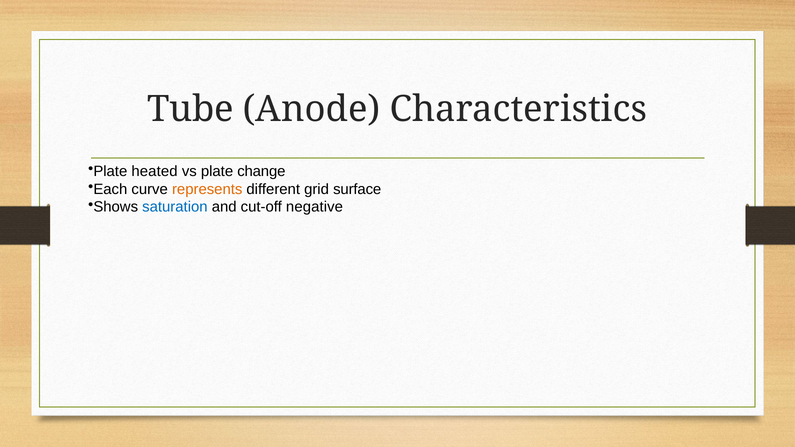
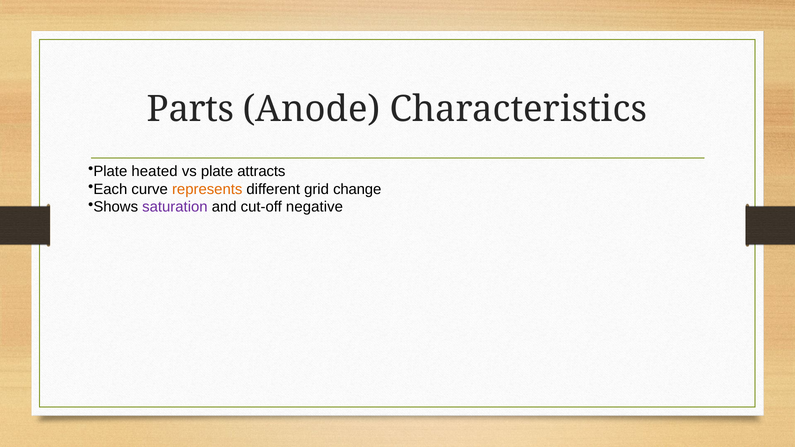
Tube: Tube -> Parts
change: change -> attracts
surface: surface -> change
saturation colour: blue -> purple
